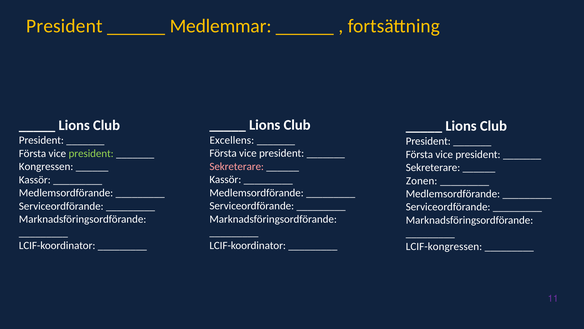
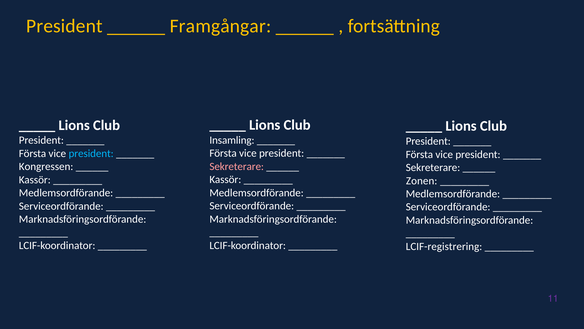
Medlemmar: Medlemmar -> Framgångar
Excellens: Excellens -> Insamling
president at (91, 153) colour: light green -> light blue
LCIF-kongressen: LCIF-kongressen -> LCIF-registrering
